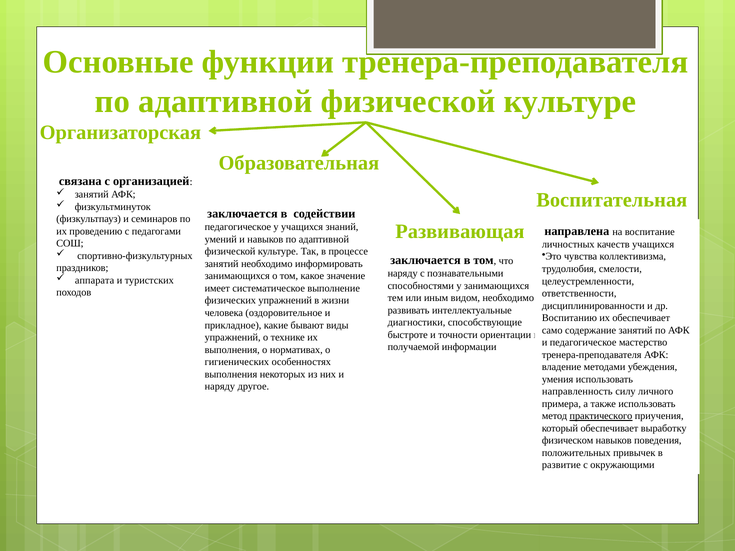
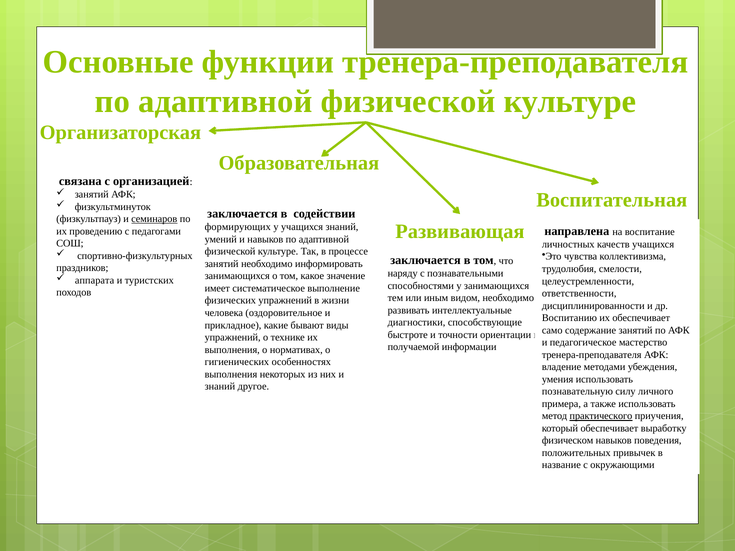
семинаров underline: none -> present
педагогическое at (238, 227): педагогическое -> формирующих
наряду at (220, 387): наряду -> знаний
направленность: направленность -> познавательную
развитие: развитие -> название
